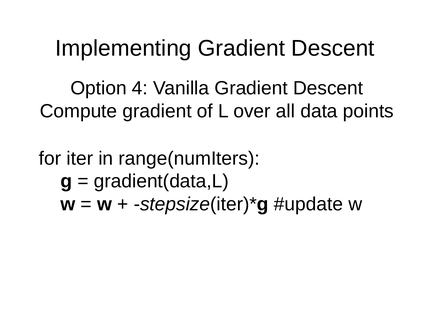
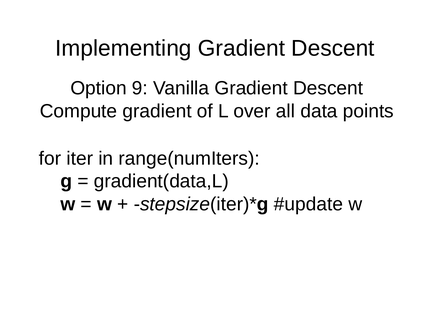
4: 4 -> 9
